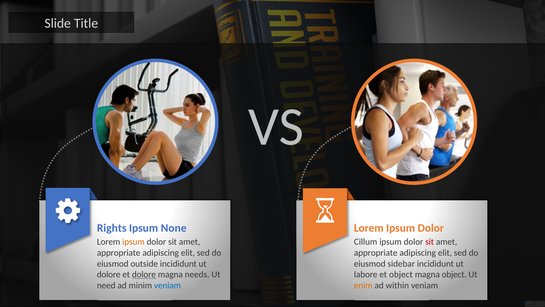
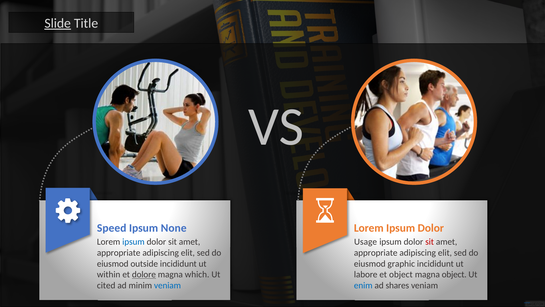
Slide underline: none -> present
Rights: Rights -> Speed
ipsum at (133, 242) colour: orange -> blue
Cillum: Cillum -> Usage
sidebar: sidebar -> graphic
dolore at (109, 274): dolore -> within
needs: needs -> which
need: need -> cited
enim colour: orange -> blue
within: within -> shares
